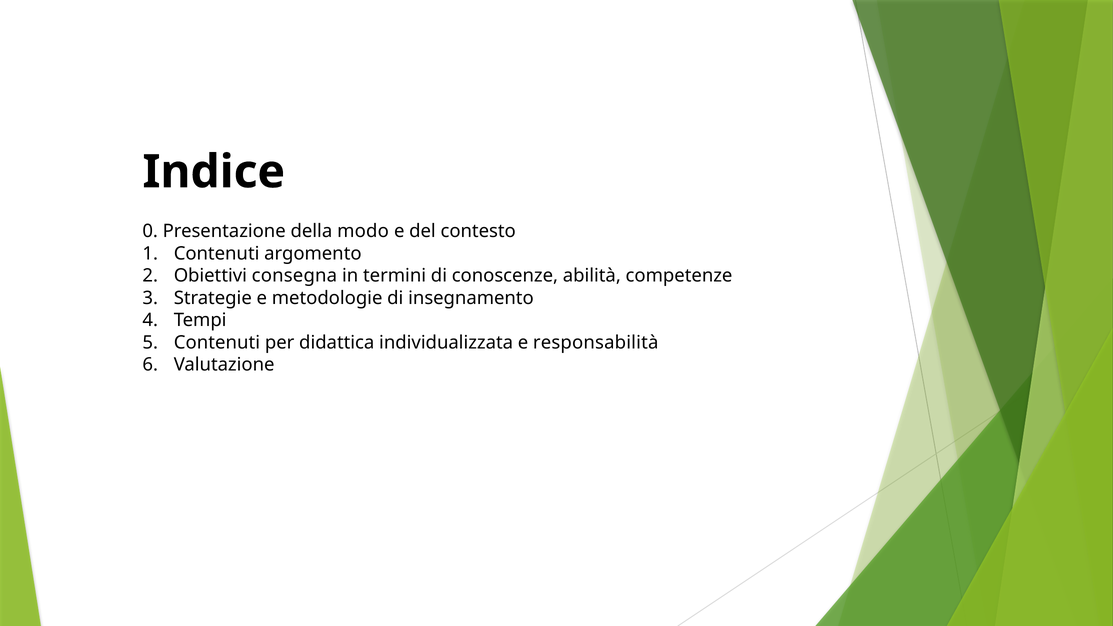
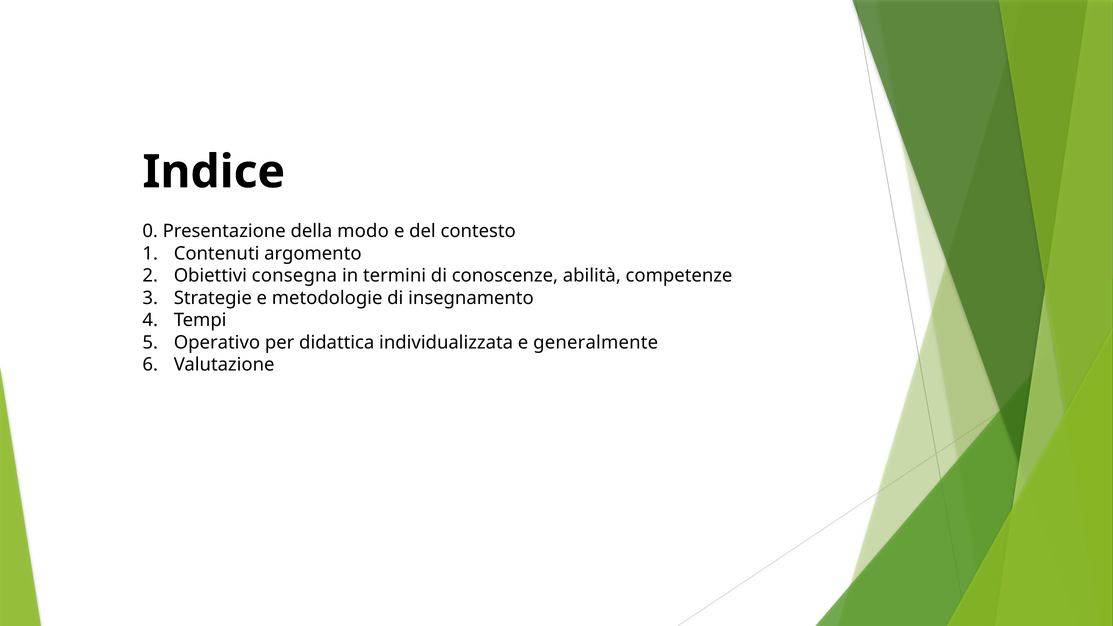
Contenuti at (217, 343): Contenuti -> Operativo
responsabilità: responsabilità -> generalmente
